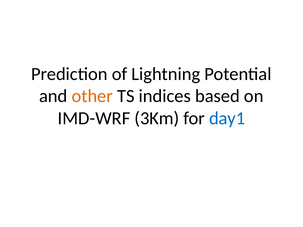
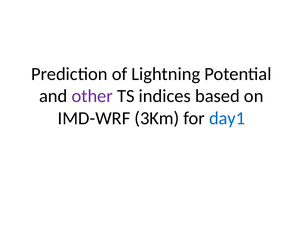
other colour: orange -> purple
